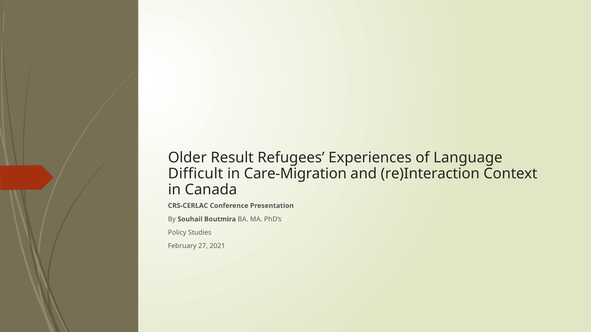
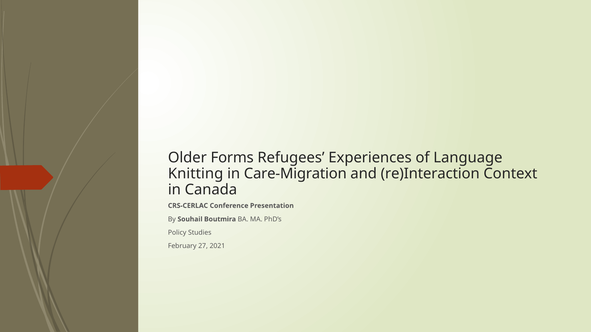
Result: Result -> Forms
Difficult: Difficult -> Knitting
